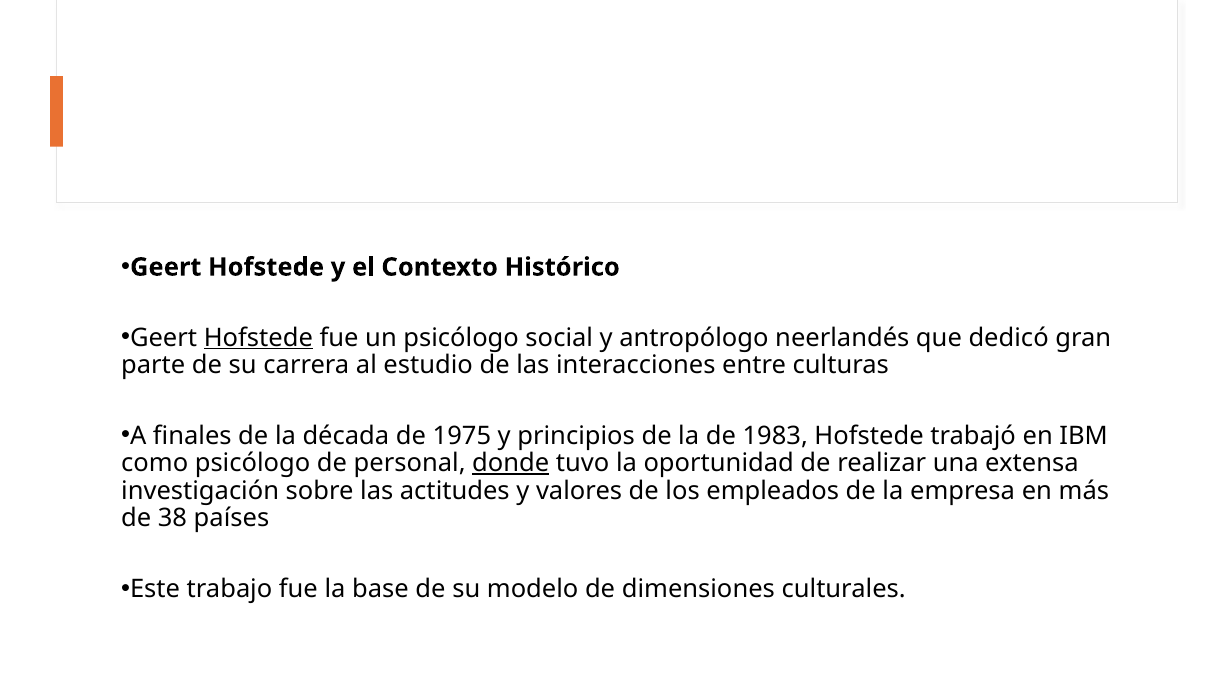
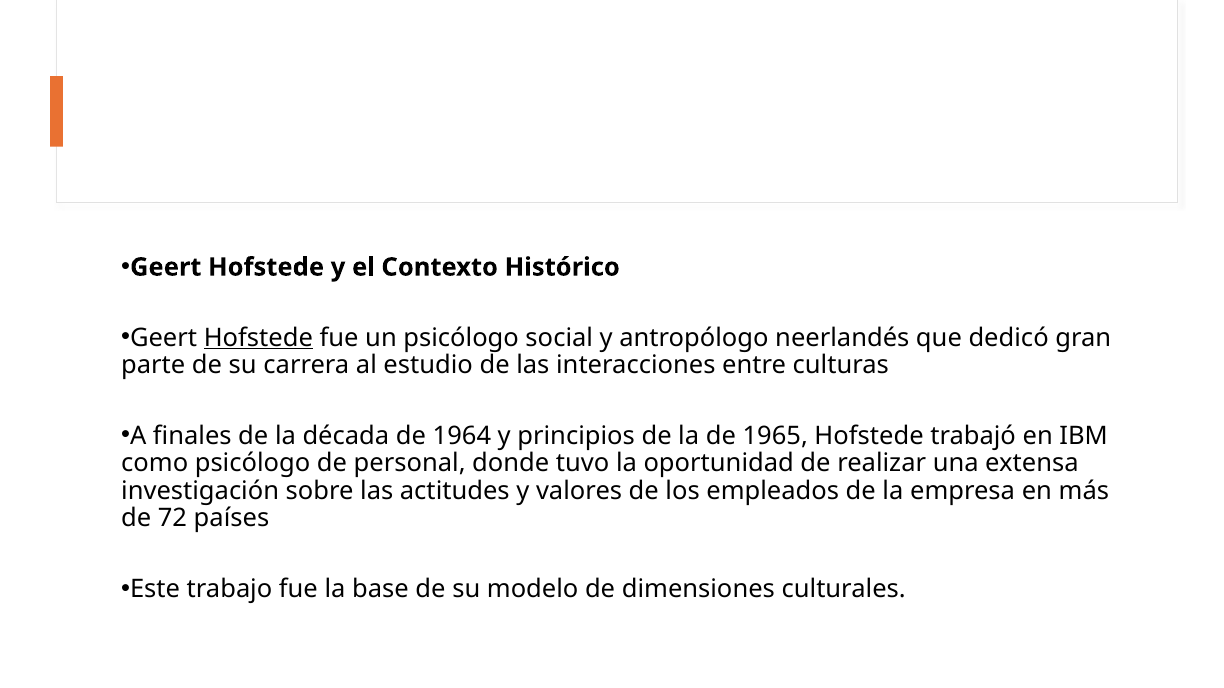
1975: 1975 -> 1964
1983: 1983 -> 1965
donde underline: present -> none
38: 38 -> 72
